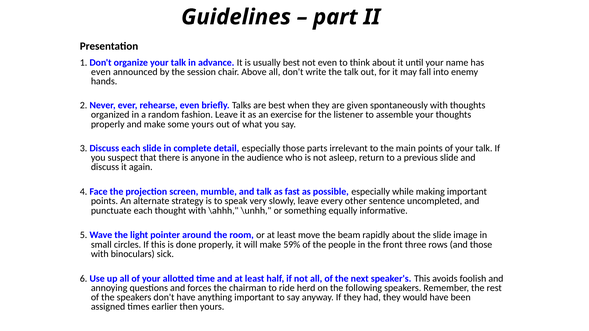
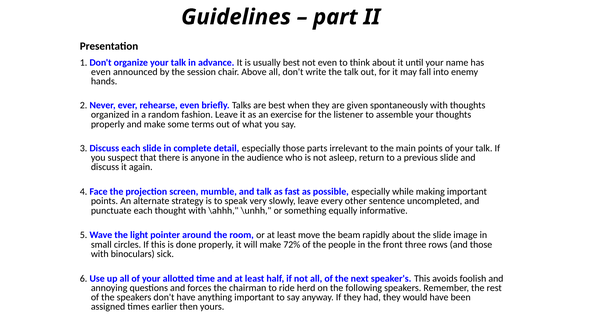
some yours: yours -> terms
59%: 59% -> 72%
